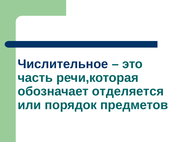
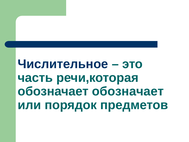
обозначает отделяется: отделяется -> обозначает
